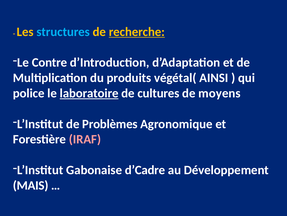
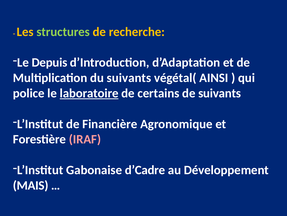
structures colour: light blue -> light green
recherche underline: present -> none
Contre: Contre -> Depuis
du produits: produits -> suivants
cultures: cultures -> certains
de moyens: moyens -> suivants
Problèmes: Problèmes -> Financière
